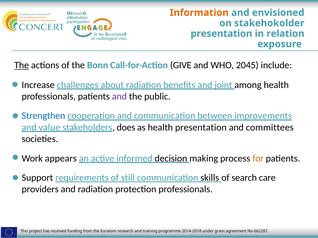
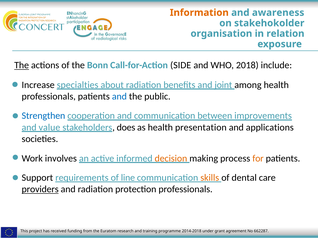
envisioned: envisioned -> awareness
presentation at (221, 34): presentation -> organisation
GIVE: GIVE -> SIDE
2045: 2045 -> 2018
challenges: challenges -> specialties
and at (119, 97) colour: purple -> blue
committees: committees -> applications
appears: appears -> involves
decision colour: black -> orange
still: still -> line
skills colour: black -> orange
search: search -> dental
providers underline: none -> present
